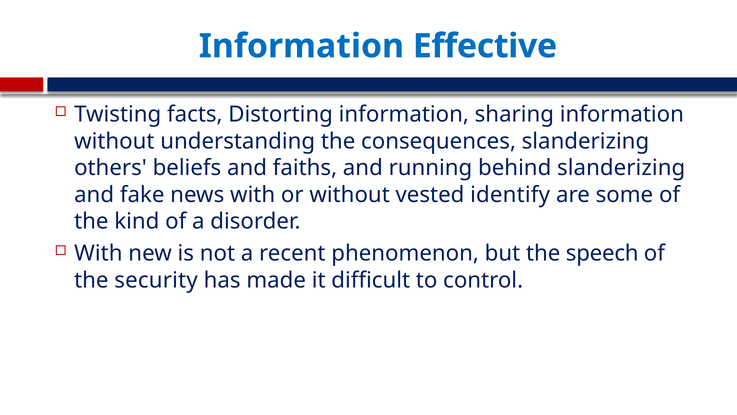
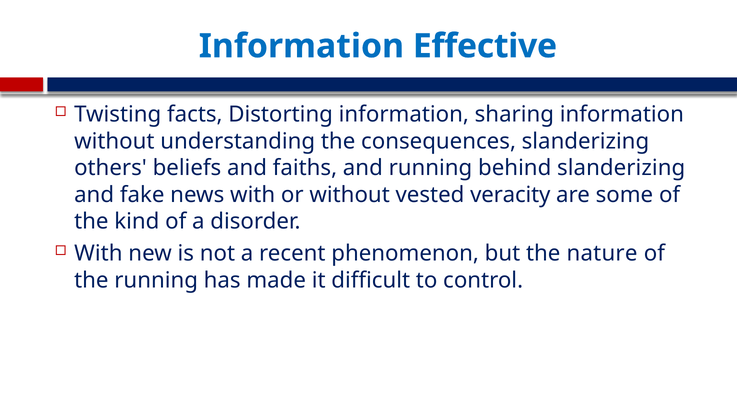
identify: identify -> veracity
speech: speech -> nature
the security: security -> running
